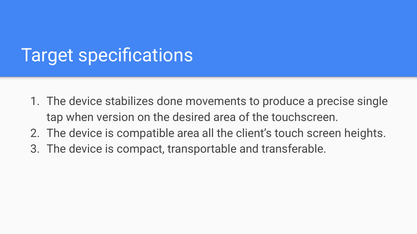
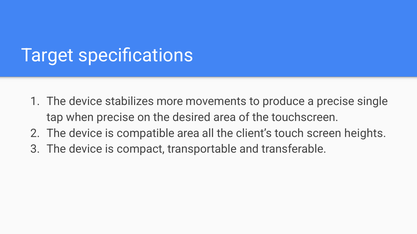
done: done -> more
when version: version -> precise
